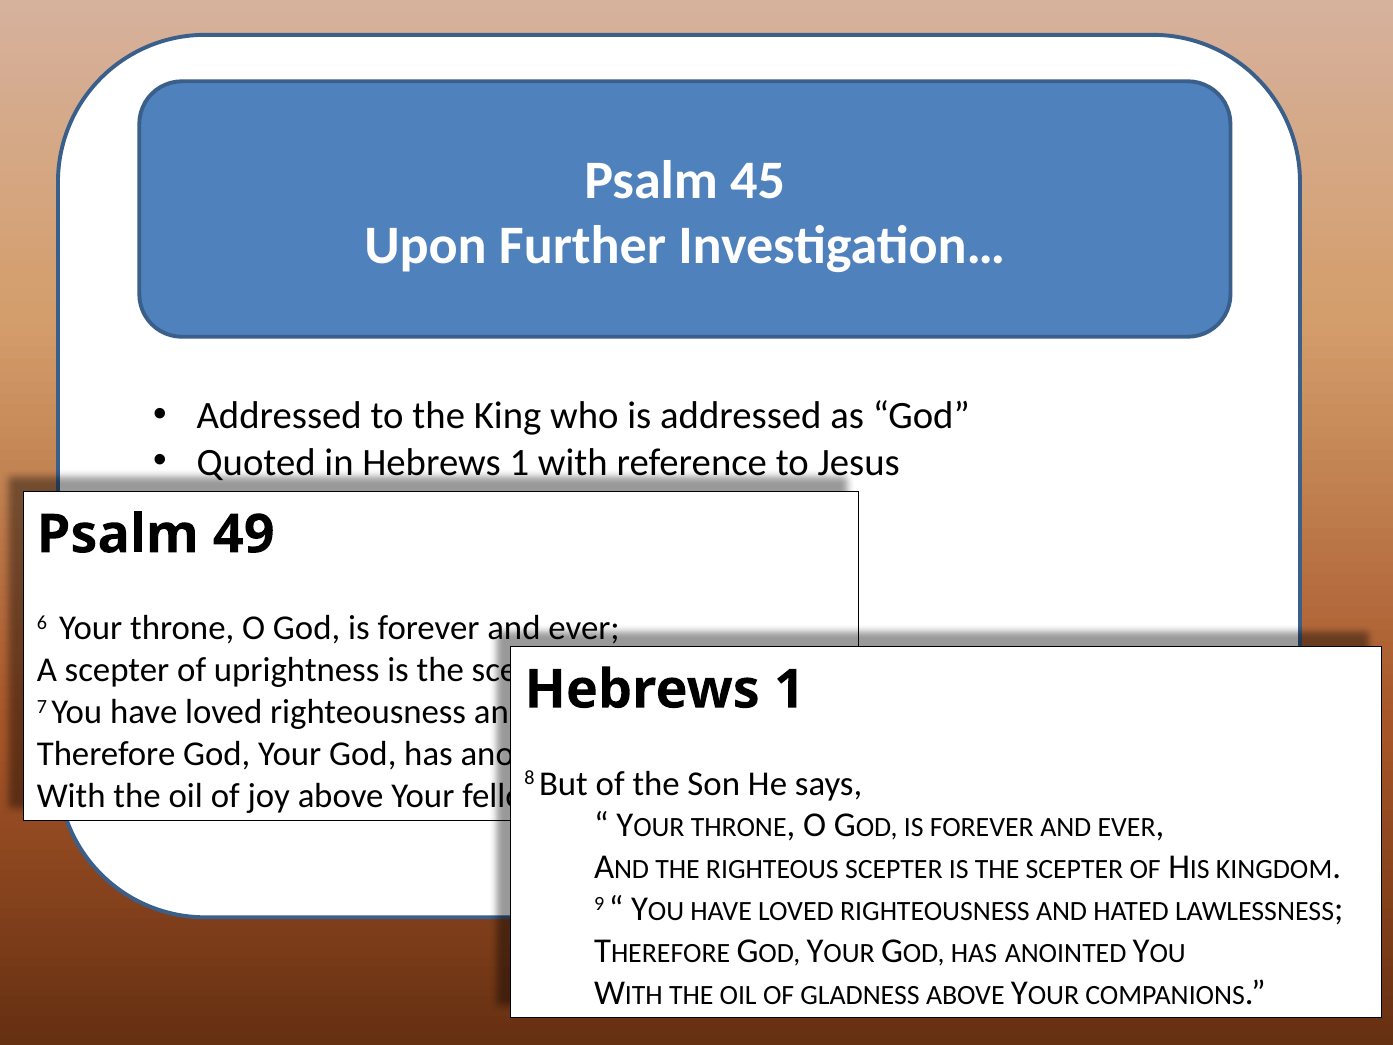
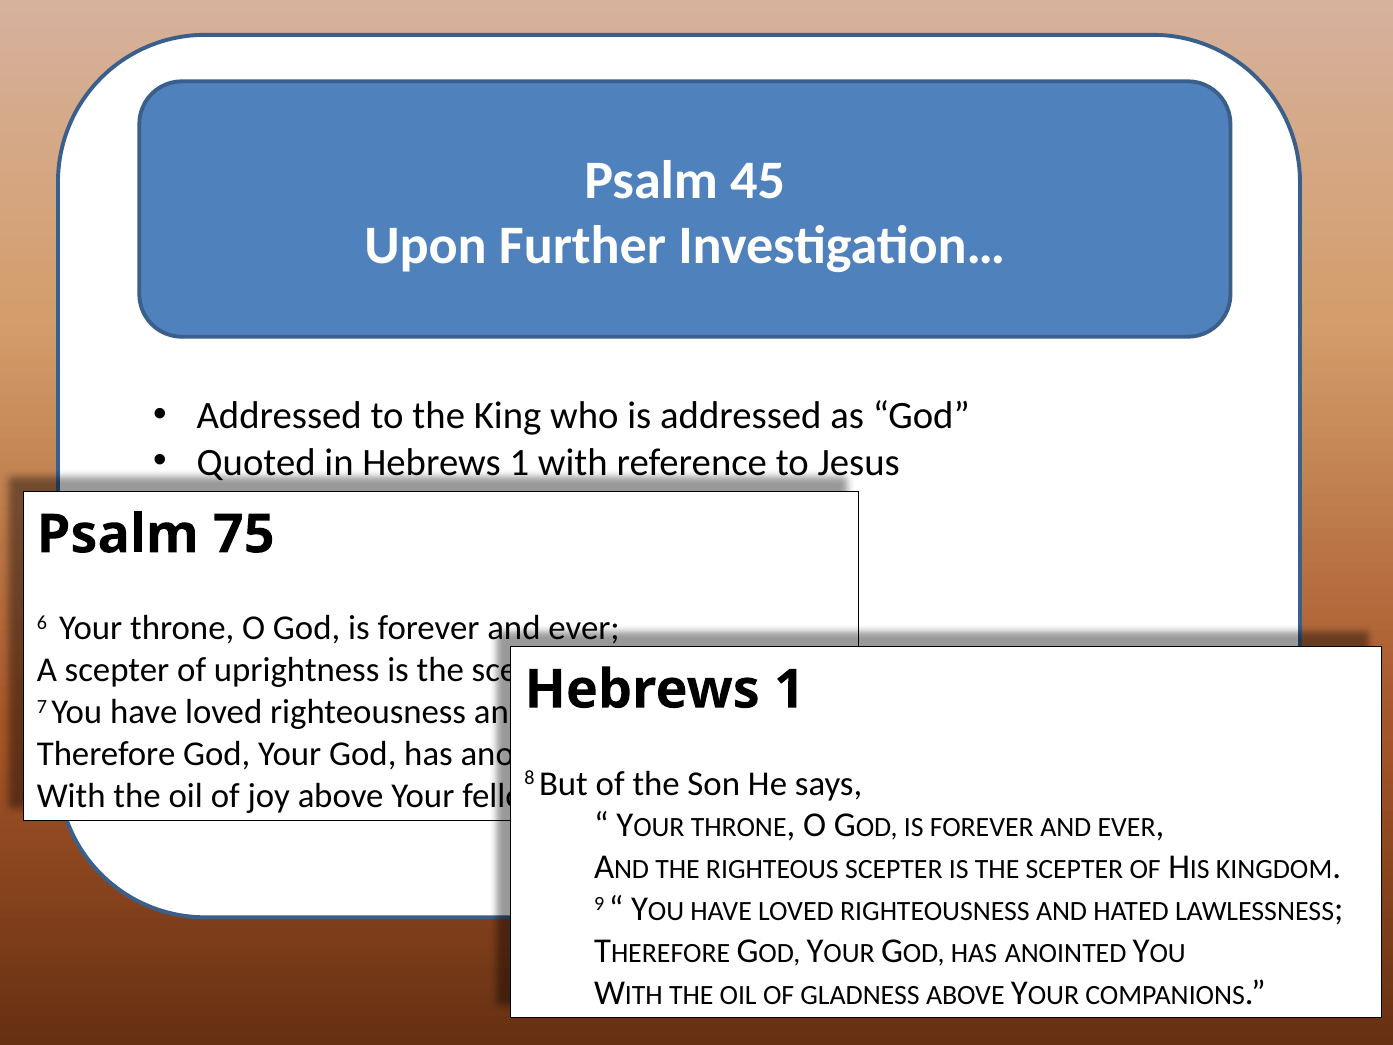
49: 49 -> 75
